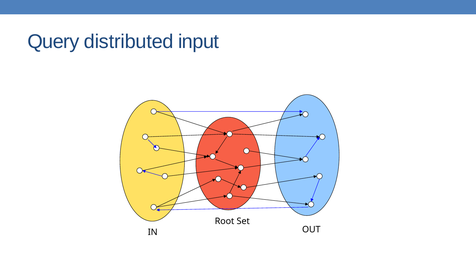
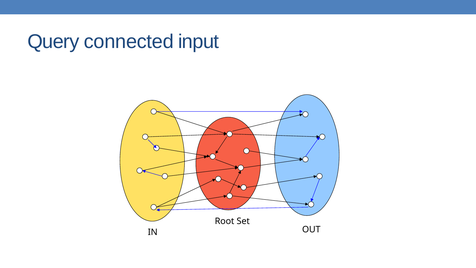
distributed: distributed -> connected
